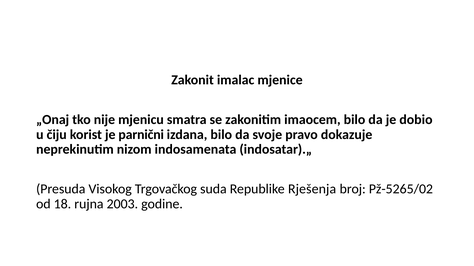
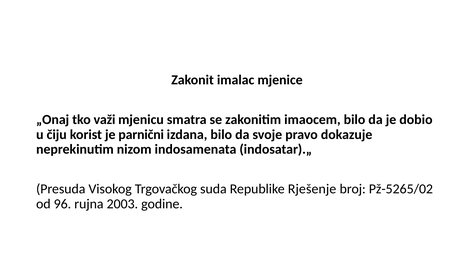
nije: nije -> važi
Rješenja: Rješenja -> Rješenje
18: 18 -> 96
